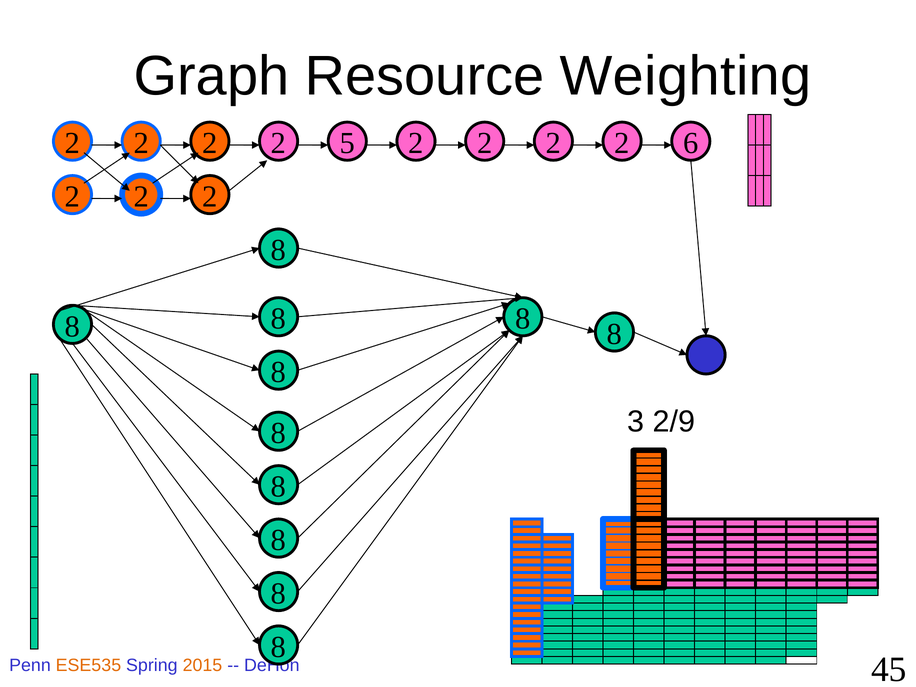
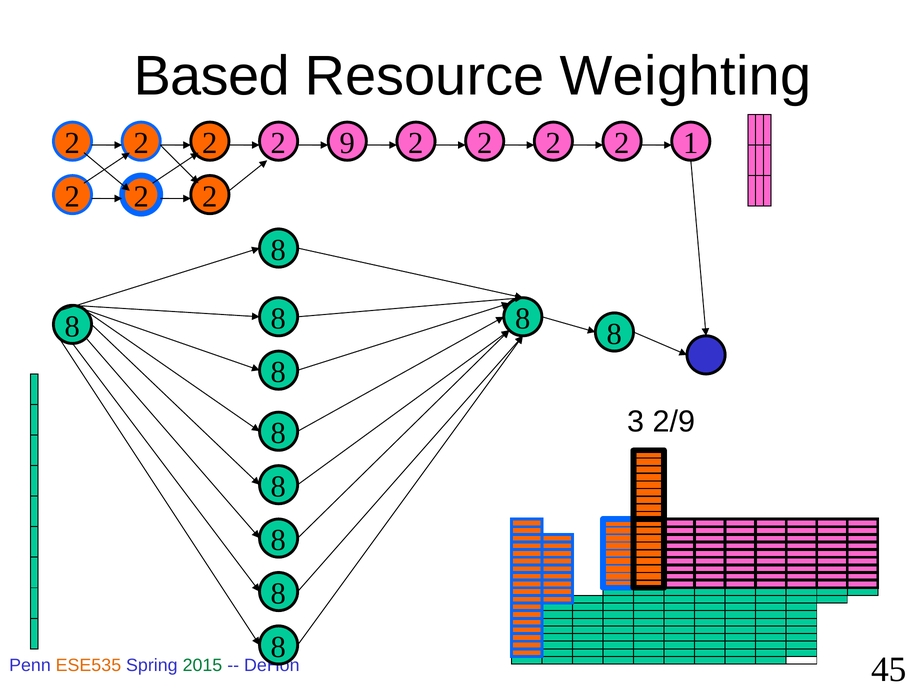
Graph: Graph -> Based
5: 5 -> 9
6: 6 -> 1
2015 colour: orange -> green
